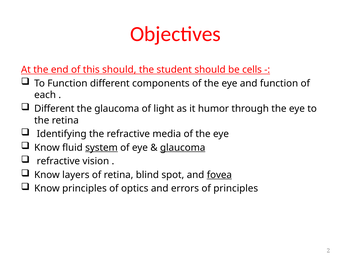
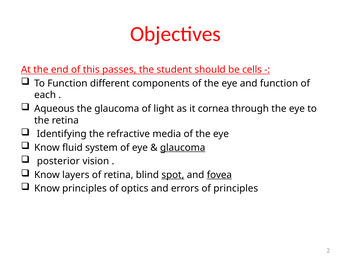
this should: should -> passes
Different at (54, 109): Different -> Aqueous
humor: humor -> cornea
system underline: present -> none
refractive at (58, 161): refractive -> posterior
spot underline: none -> present
